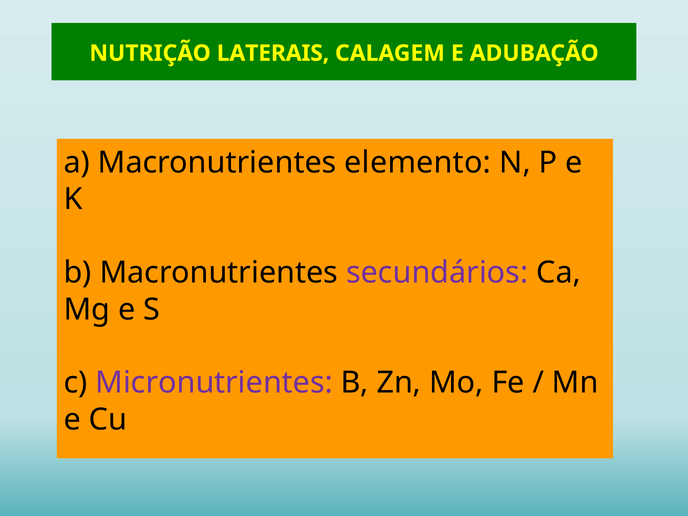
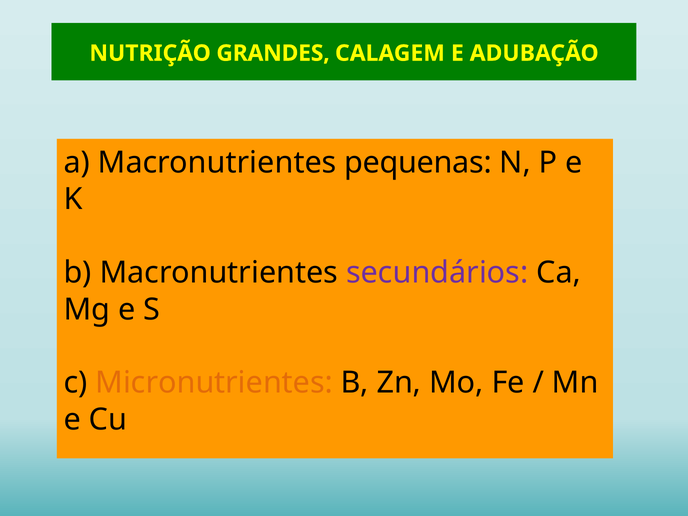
LATERAIS: LATERAIS -> GRANDES
elemento: elemento -> pequenas
Micronutrientes colour: purple -> orange
